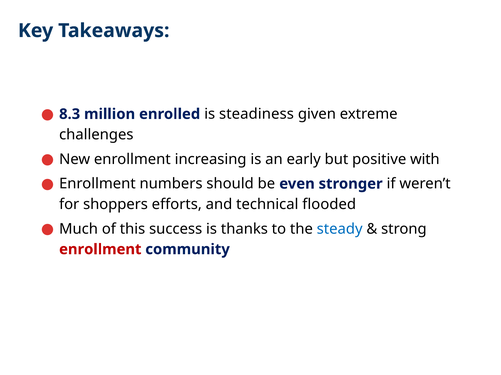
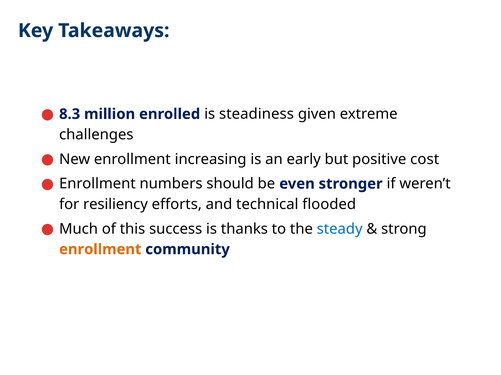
with: with -> cost
shoppers: shoppers -> resiliency
enrollment at (100, 250) colour: red -> orange
